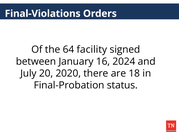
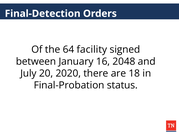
Final-Violations: Final-Violations -> Final-Detection
2024: 2024 -> 2048
